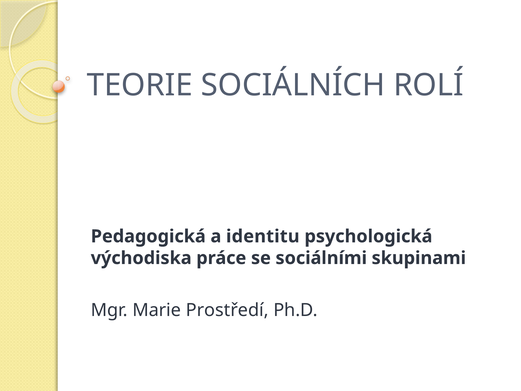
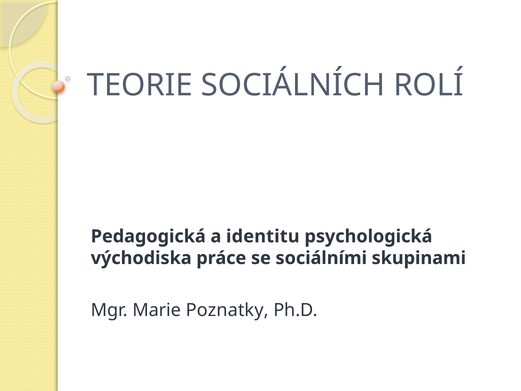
Prostředí: Prostředí -> Poznatky
